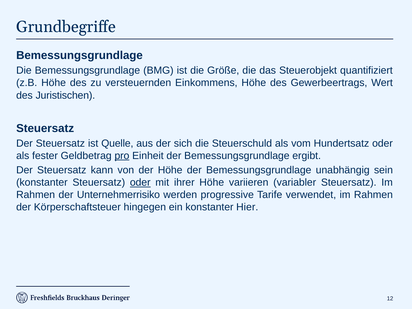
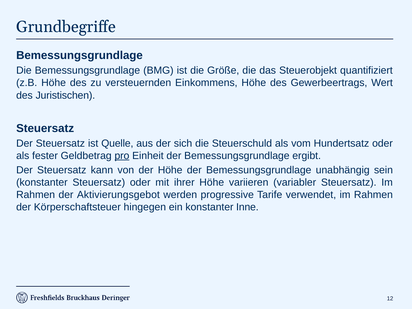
oder at (140, 182) underline: present -> none
Unternehmerrisiko: Unternehmerrisiko -> Aktivierungsgebot
Hier: Hier -> Inne
